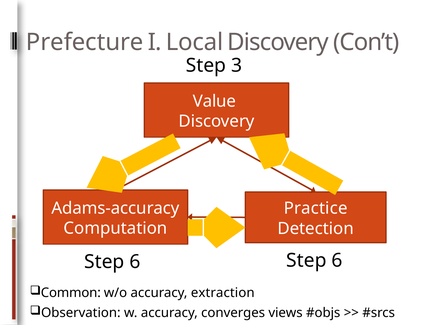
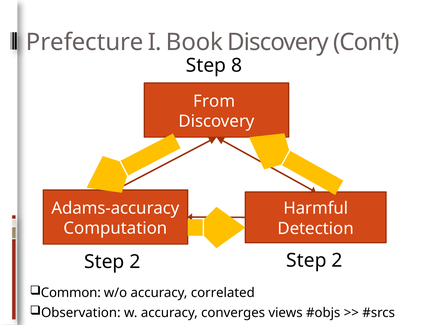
Local: Local -> Book
3: 3 -> 8
Value: Value -> From
Practice: Practice -> Harmful
6 at (337, 260): 6 -> 2
6 at (135, 262): 6 -> 2
extraction: extraction -> correlated
